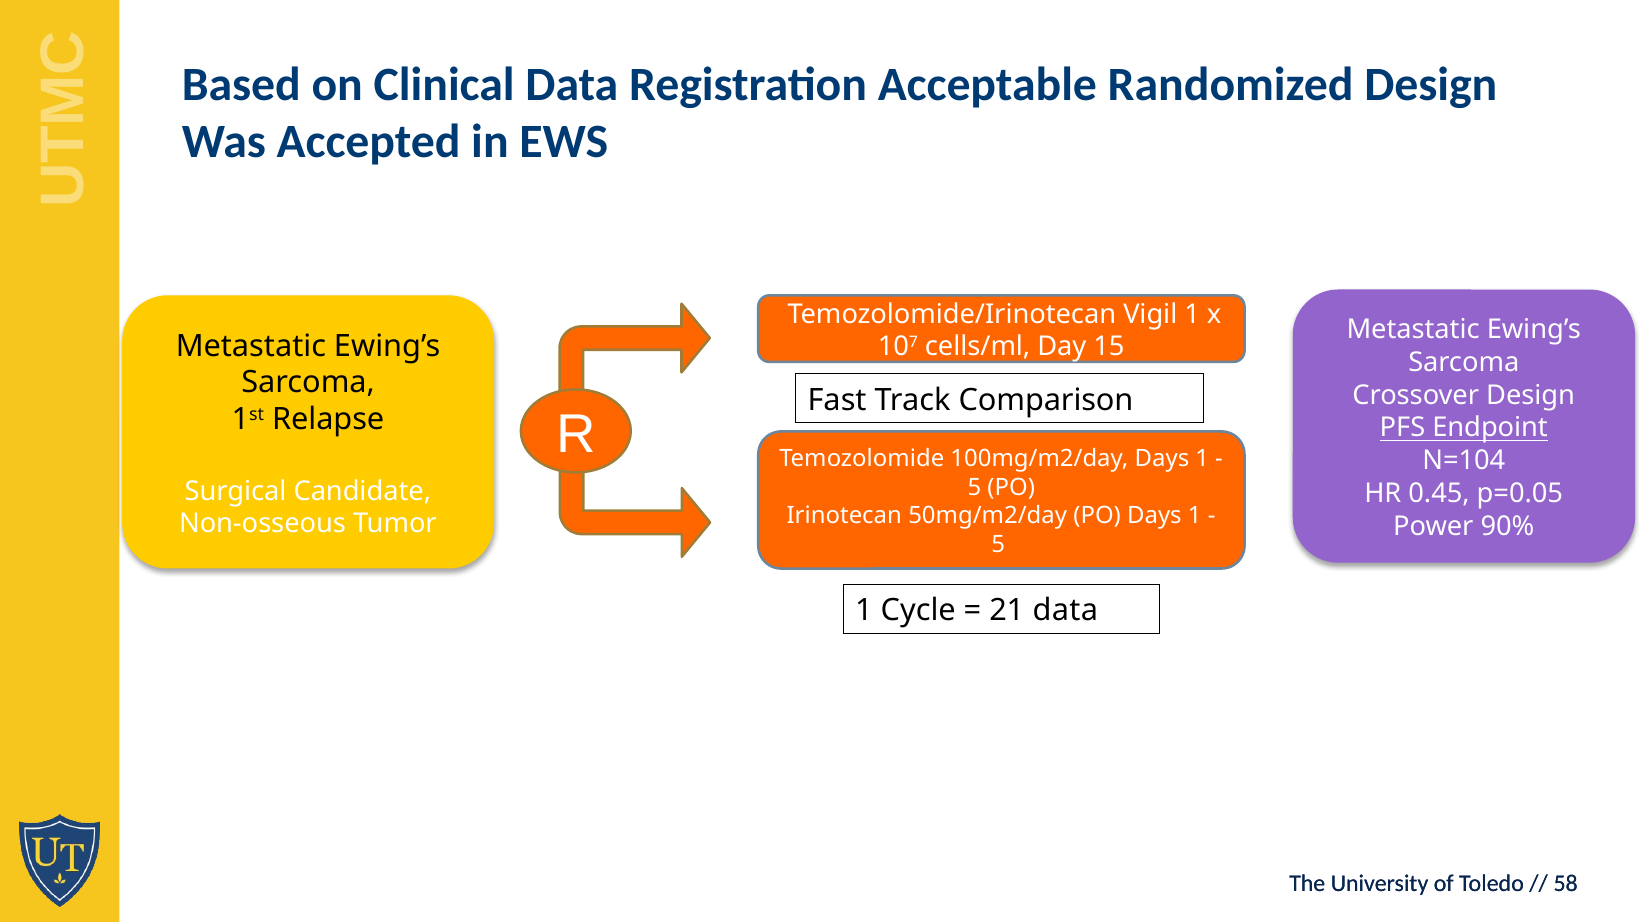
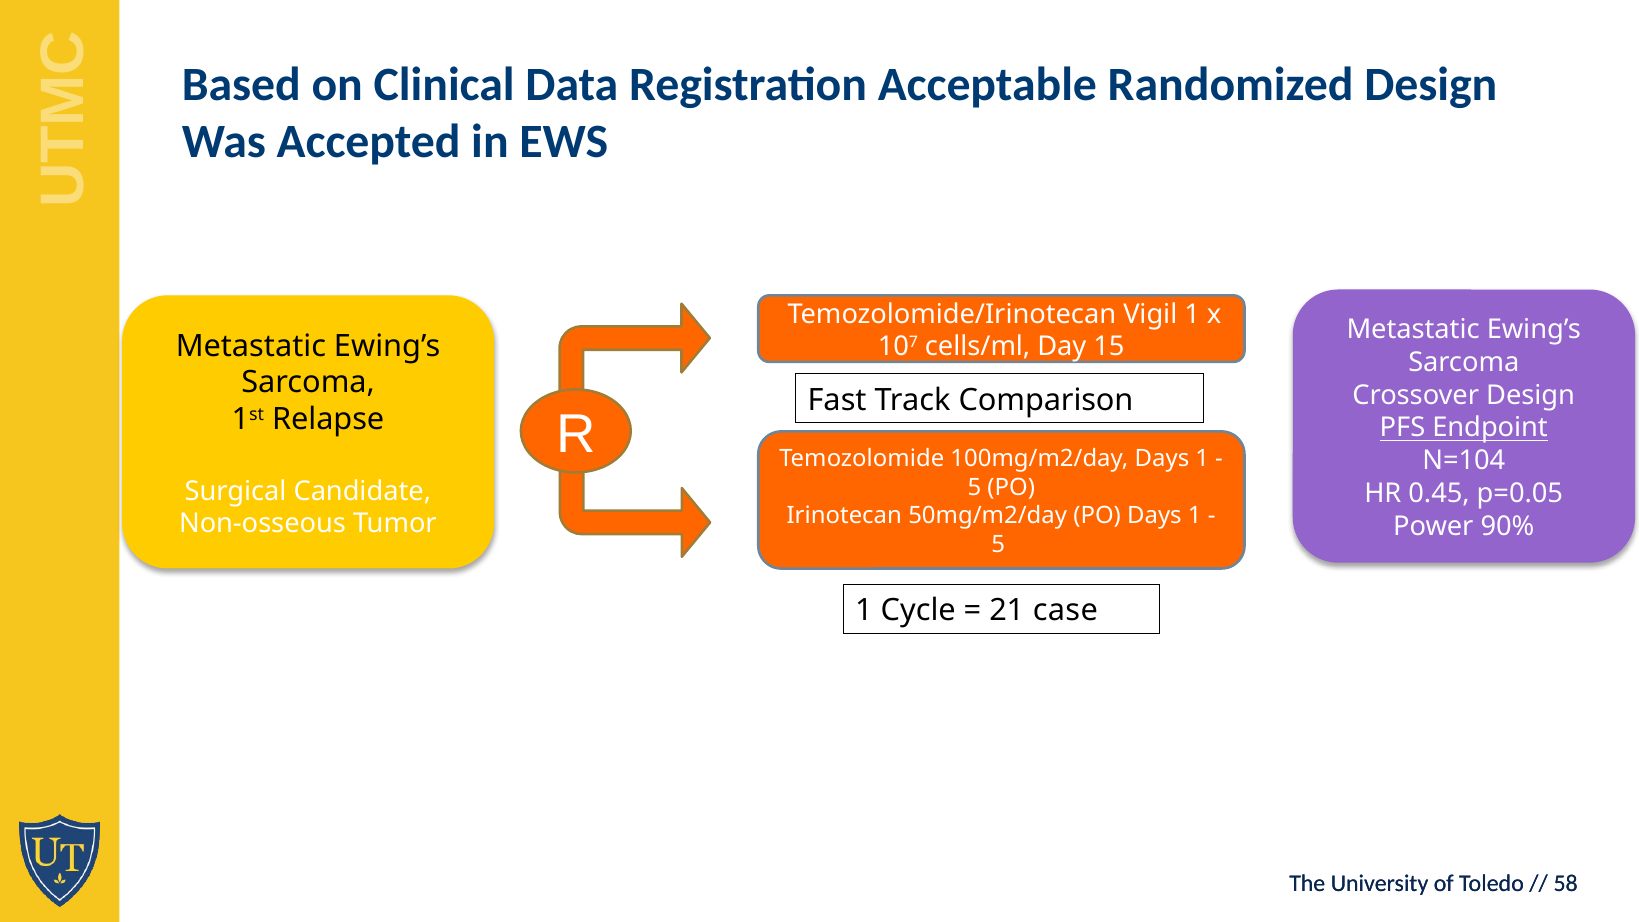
21 data: data -> case
